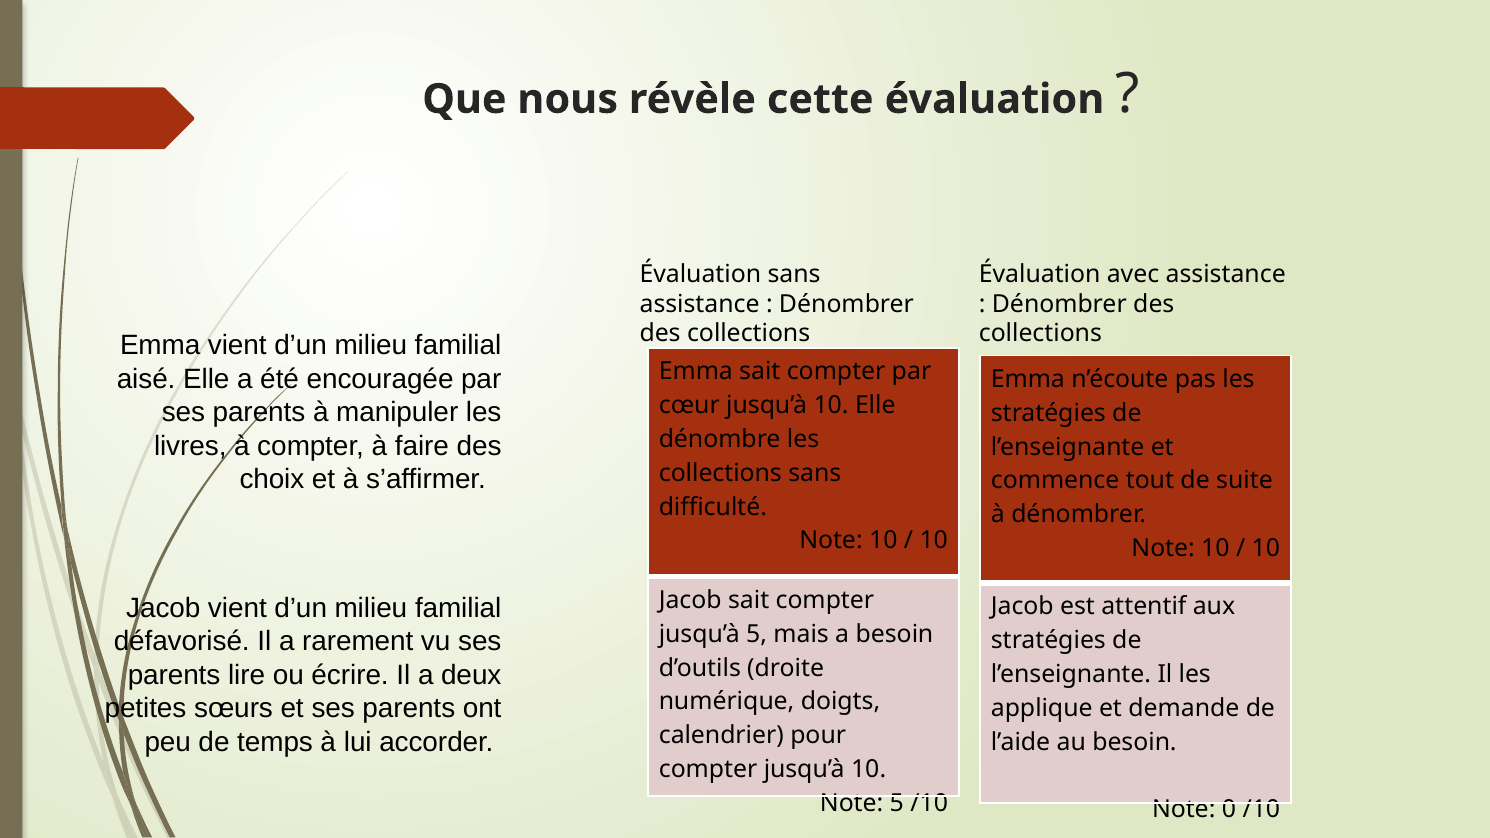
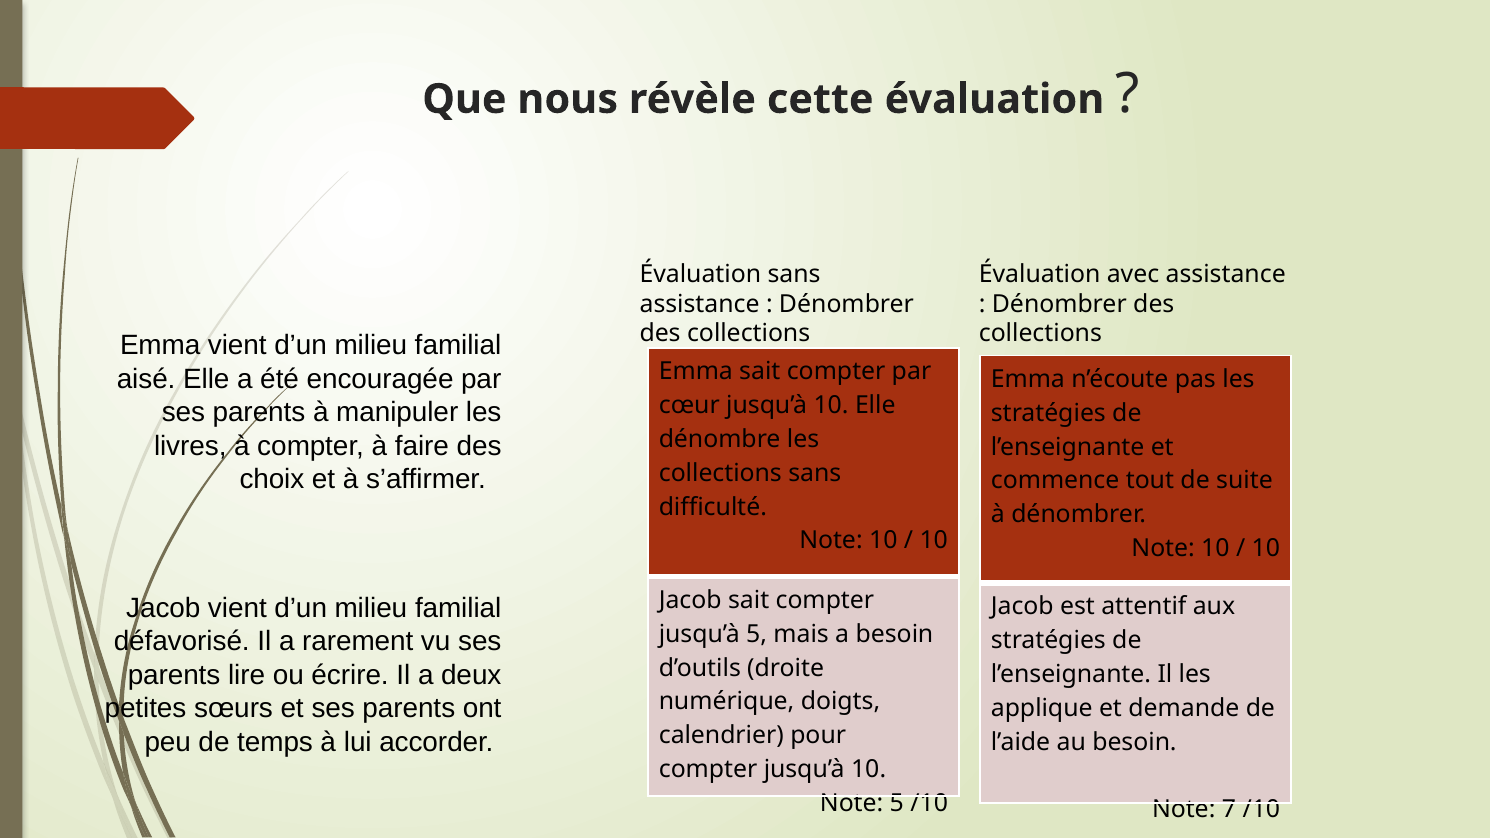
0: 0 -> 7
